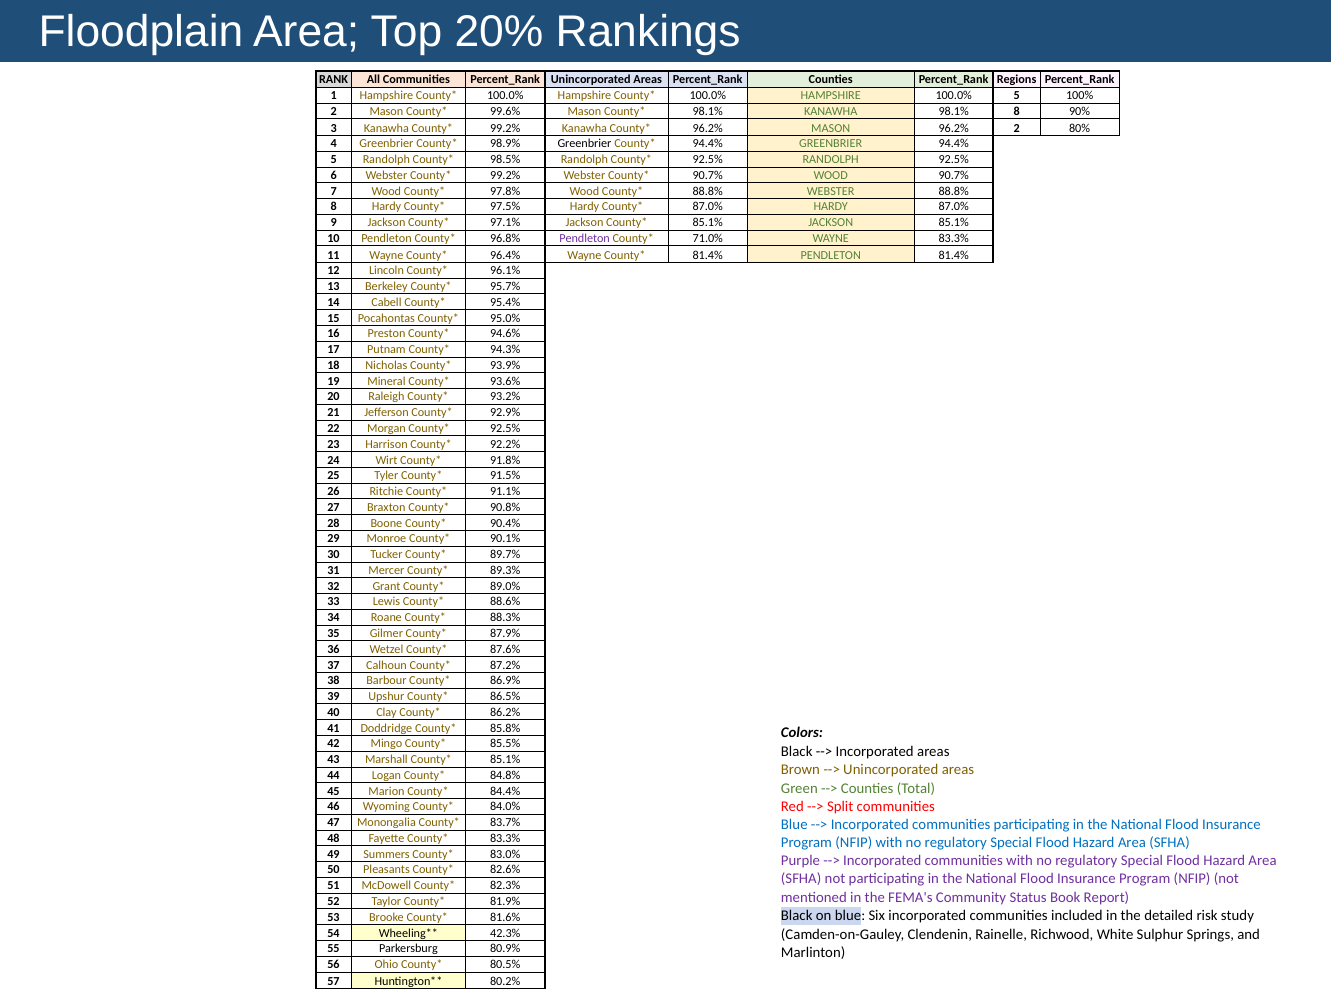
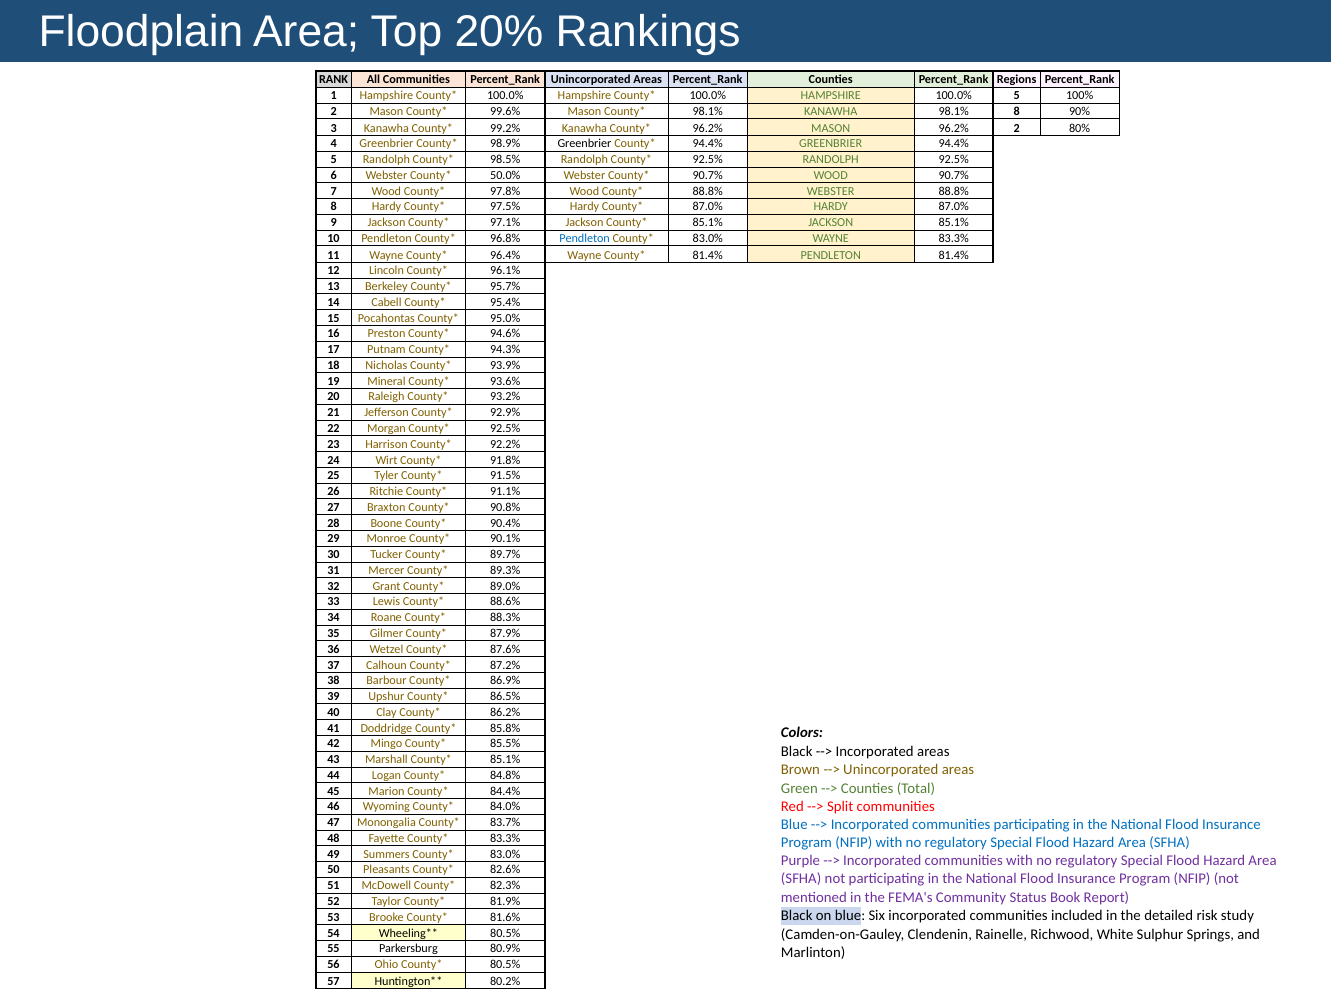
99.2% at (505, 175): 99.2% -> 50.0%
Pendleton at (585, 238) colour: purple -> blue
71.0% at (708, 238): 71.0% -> 83.0%
42.3% at (505, 933): 42.3% -> 80.5%
